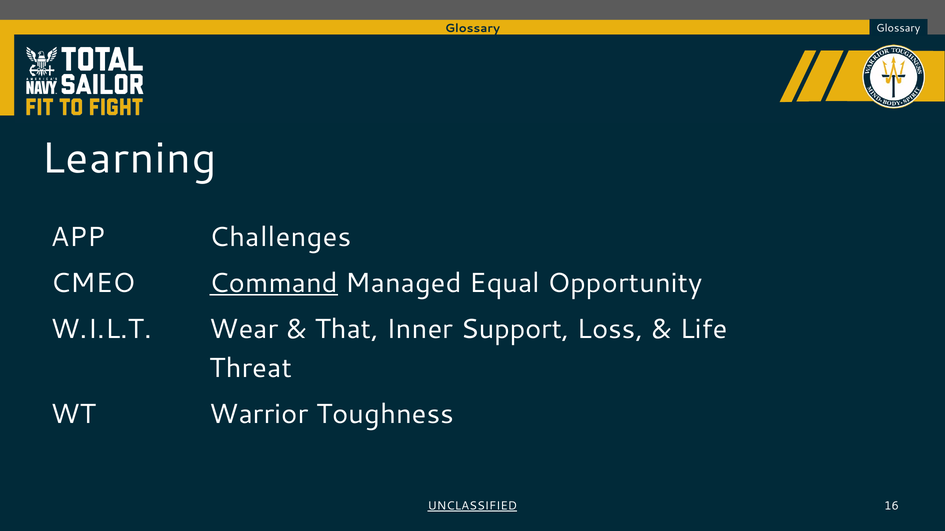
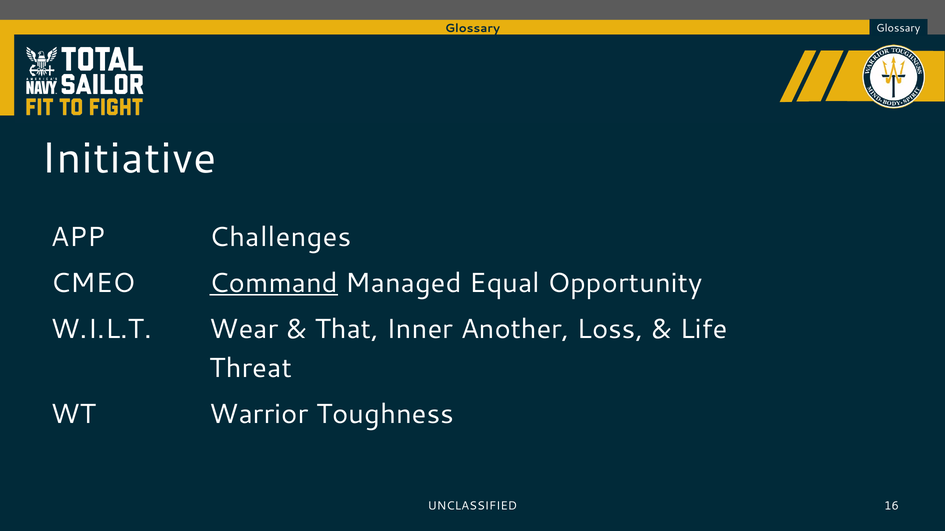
Learning: Learning -> Initiative
Support: Support -> Another
UNCLASSIFIED underline: present -> none
